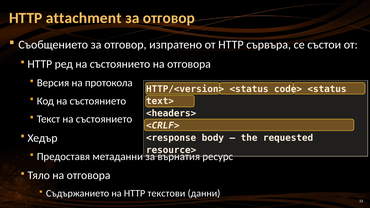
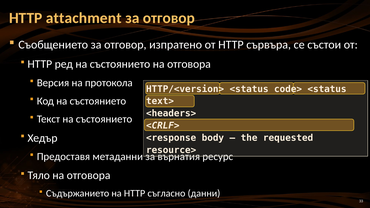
текстови: текстови -> съгласно
